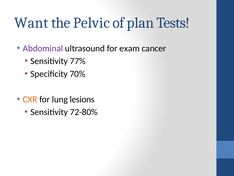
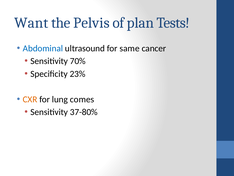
Pelvic: Pelvic -> Pelvis
Abdominal colour: purple -> blue
exam: exam -> same
77%: 77% -> 70%
70%: 70% -> 23%
lesions: lesions -> comes
72-80%: 72-80% -> 37-80%
